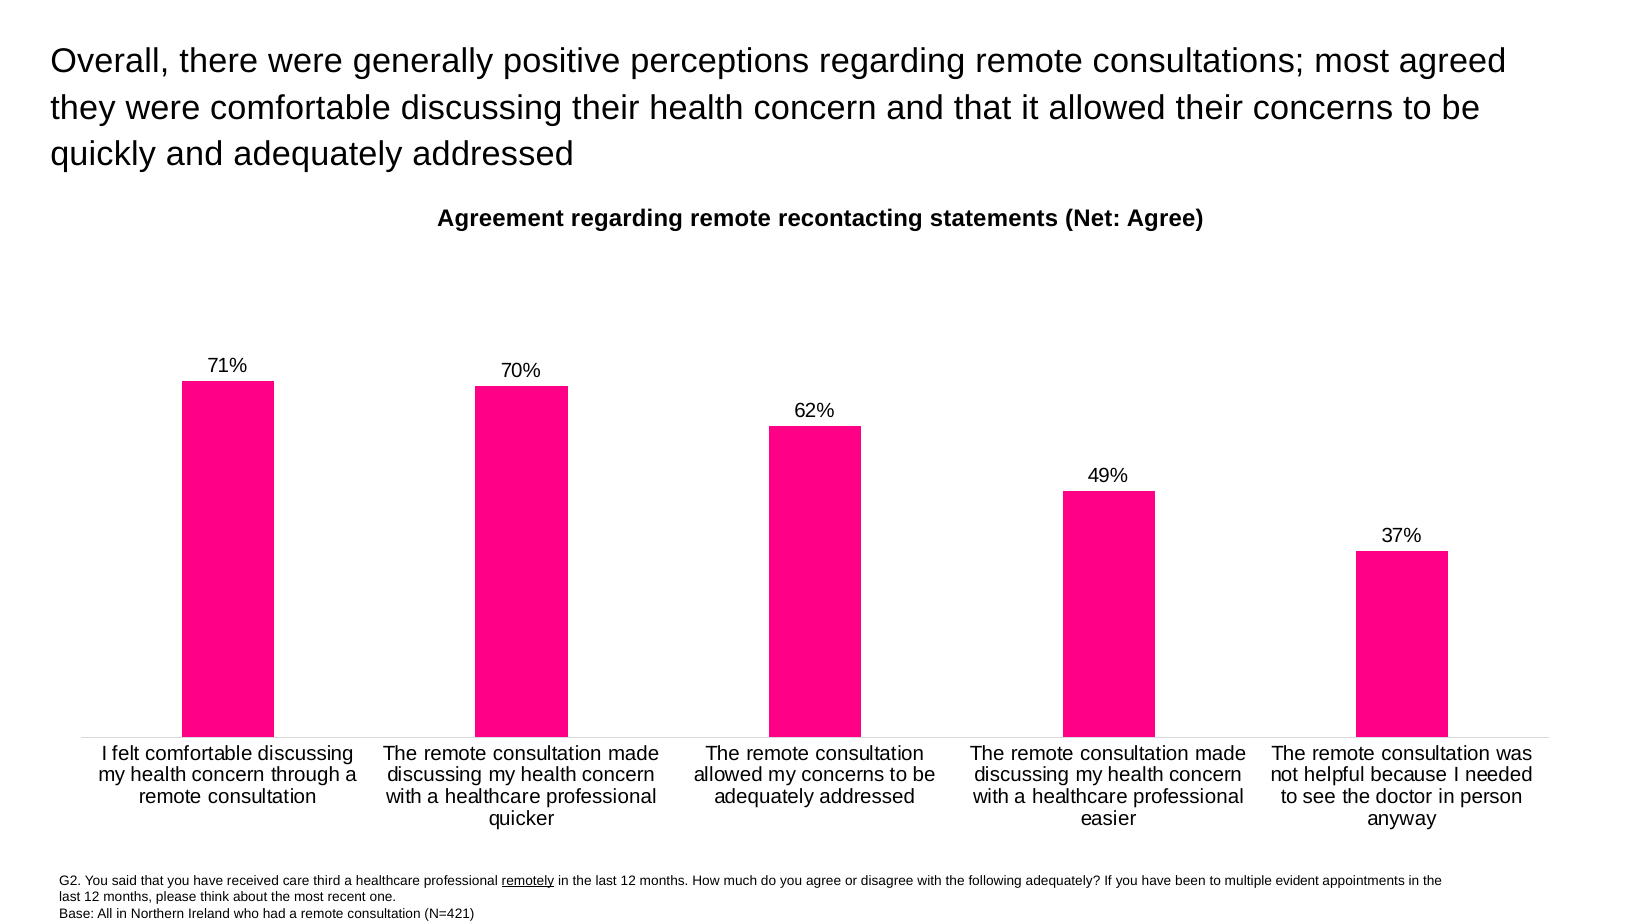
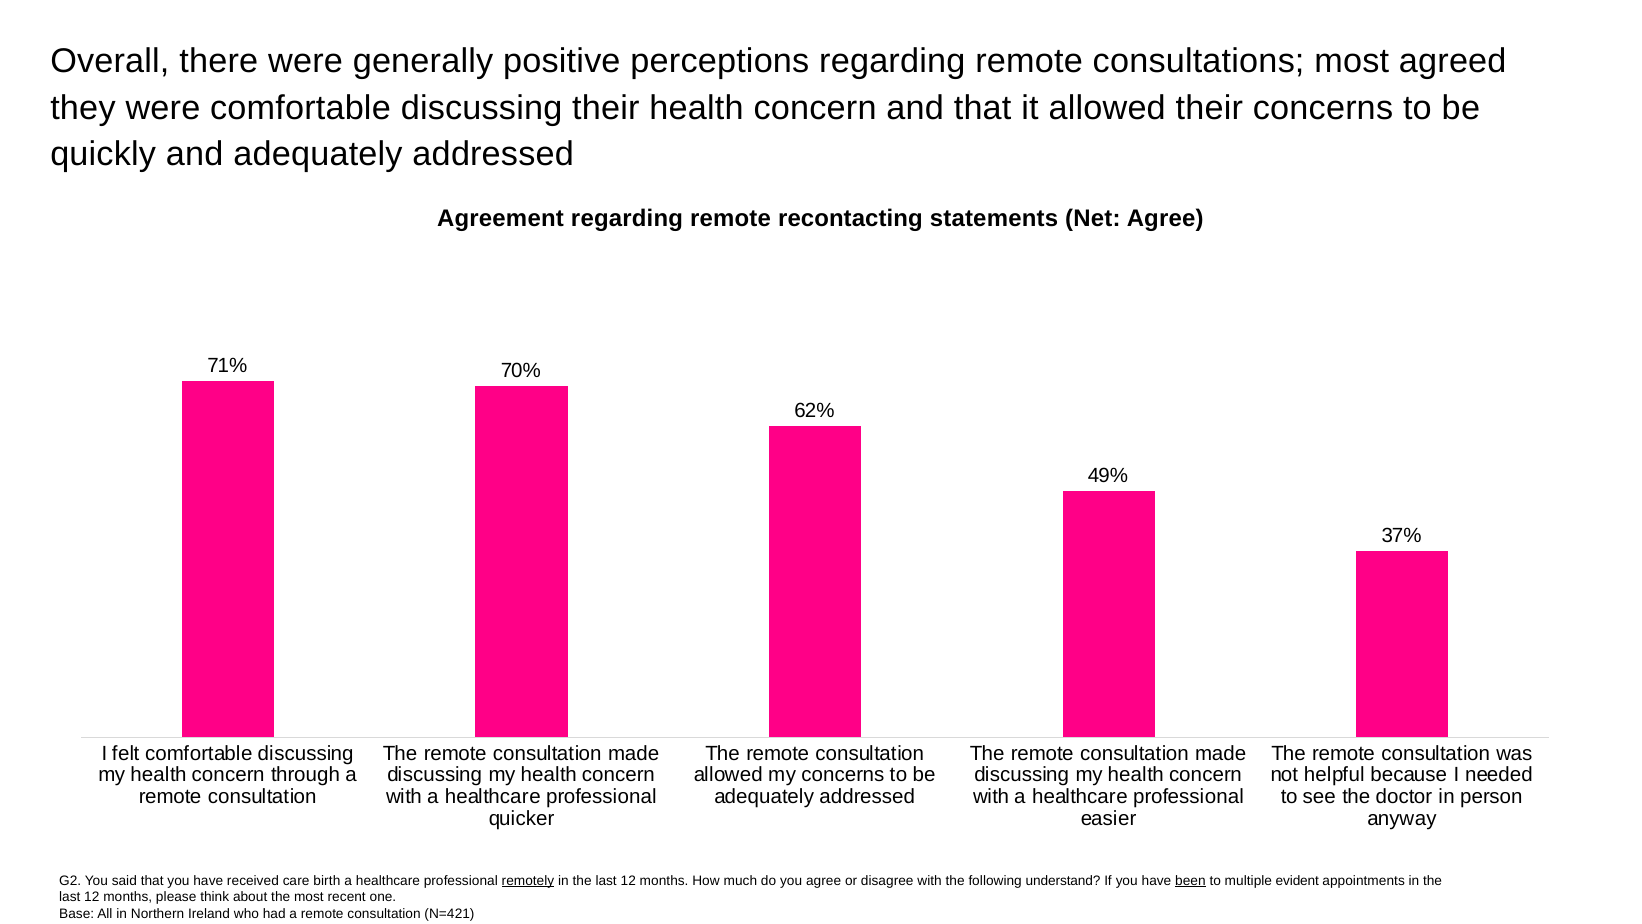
third: third -> birth
following adequately: adequately -> understand
been underline: none -> present
